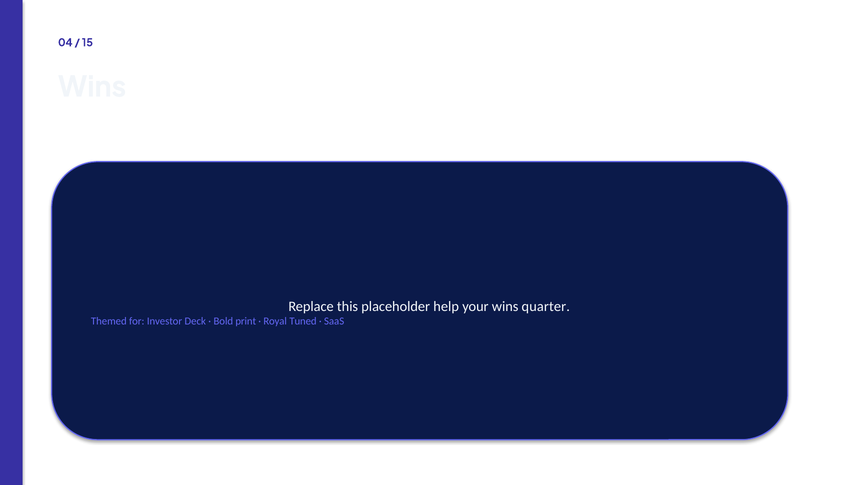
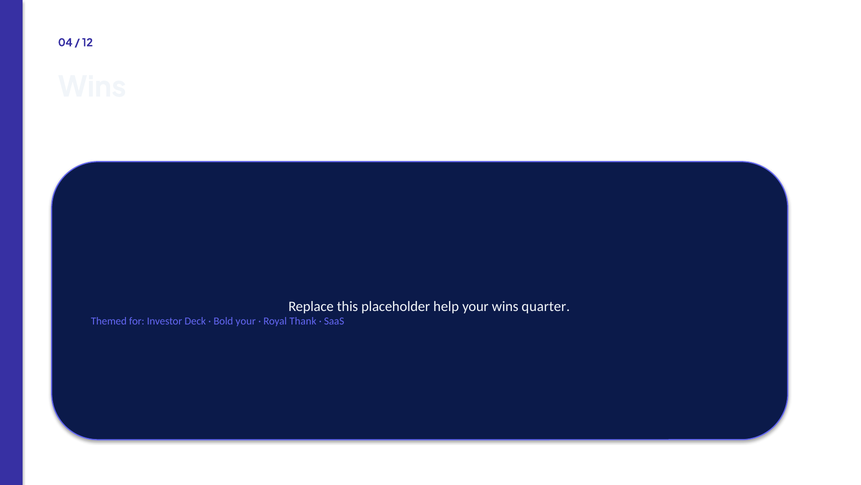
15: 15 -> 12
Bold print: print -> your
Tuned: Tuned -> Thank
